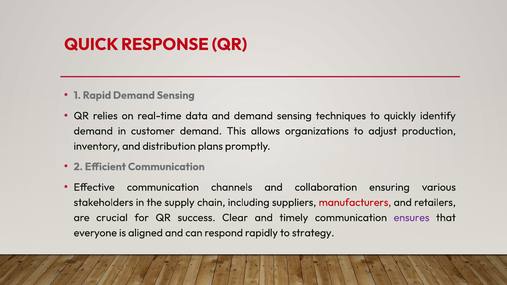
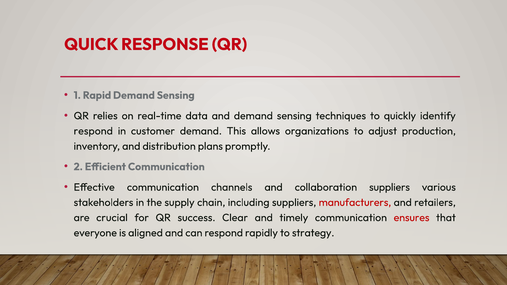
demand at (93, 131): demand -> respond
collaboration ensuring: ensuring -> suppliers
ensures colour: purple -> red
